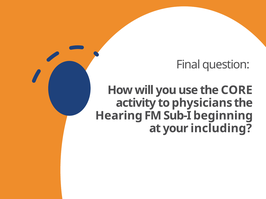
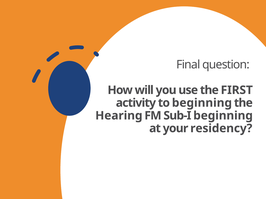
CORE: CORE -> FIRST
to physicians: physicians -> beginning
including: including -> residency
